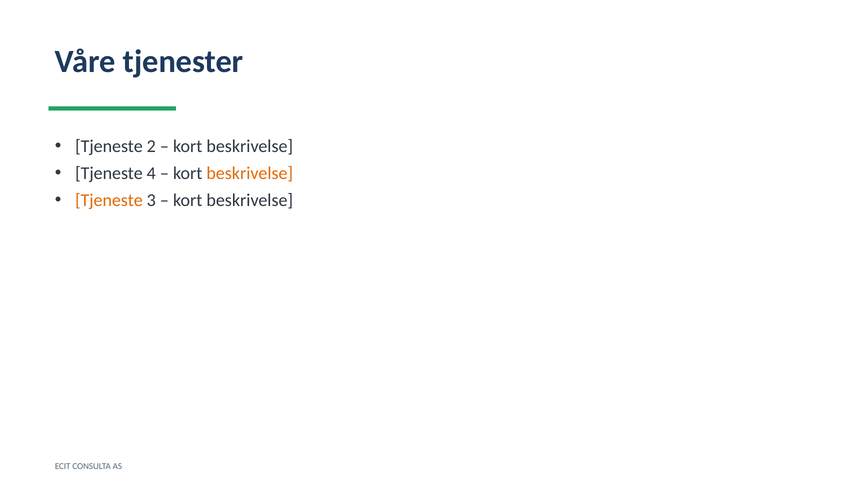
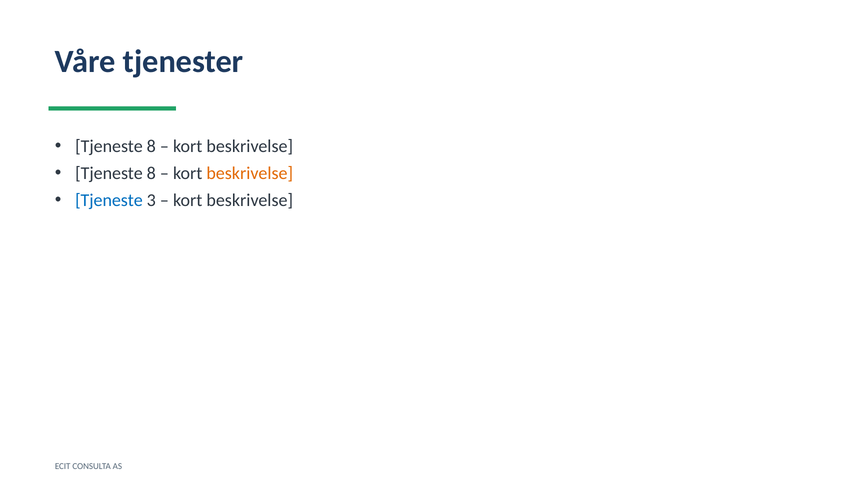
2 at (151, 146): 2 -> 8
4 at (151, 173): 4 -> 8
Tjeneste at (109, 200) colour: orange -> blue
